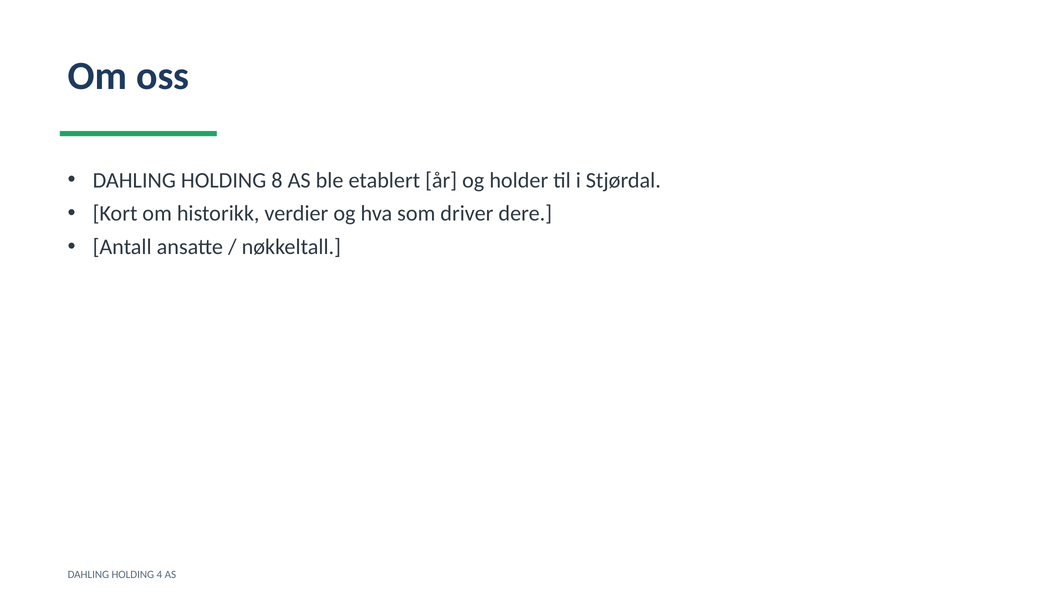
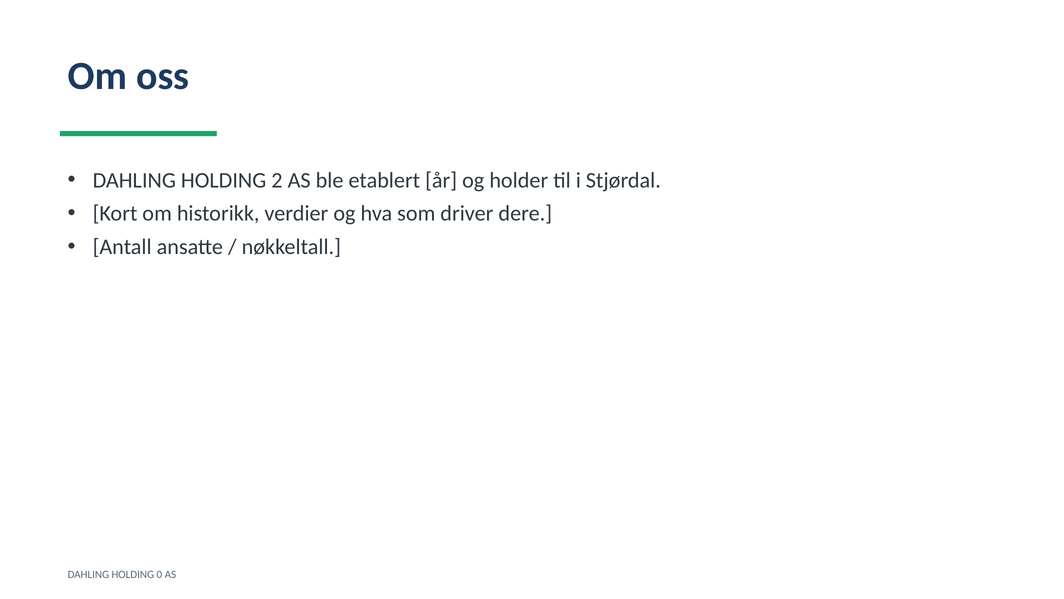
8: 8 -> 2
4: 4 -> 0
